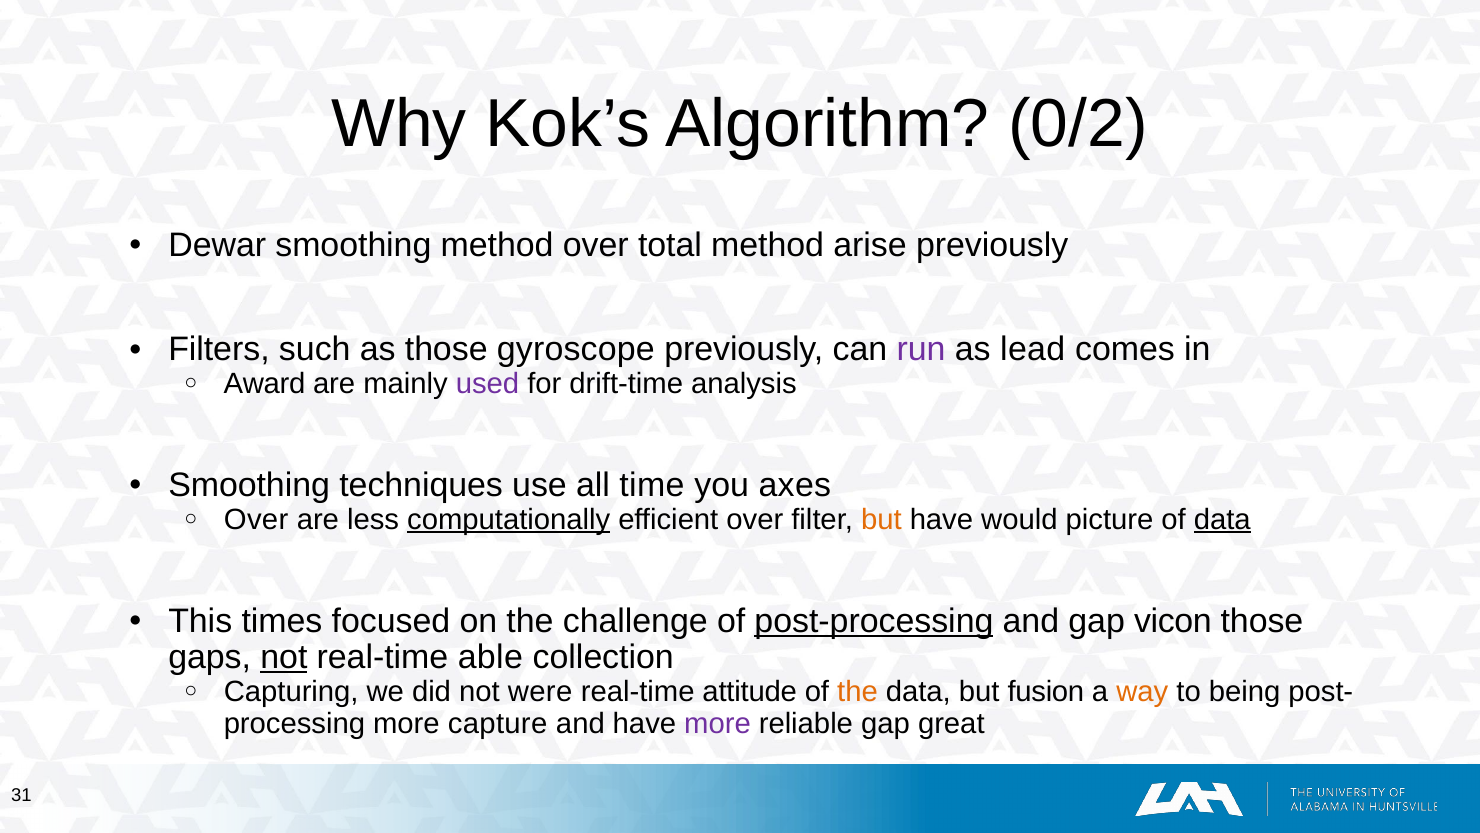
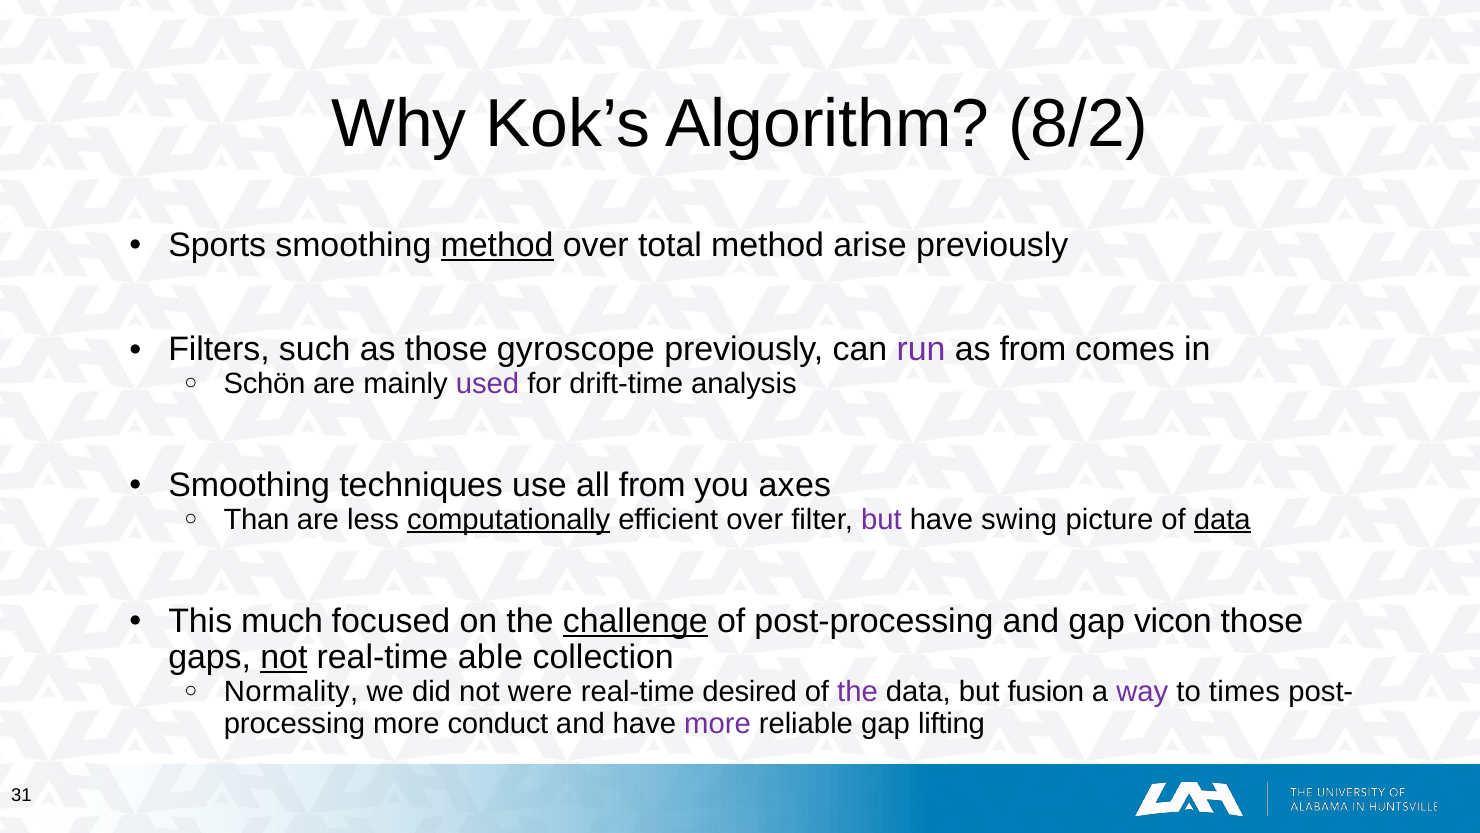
0/2: 0/2 -> 8/2
Dewar: Dewar -> Sports
method at (497, 245) underline: none -> present
as lead: lead -> from
Award: Award -> Schön
all time: time -> from
Over at (256, 519): Over -> Than
but at (881, 519) colour: orange -> purple
would: would -> swing
times: times -> much
challenge underline: none -> present
post-processing underline: present -> none
Capturing: Capturing -> Normality
attitude: attitude -> desired
the at (857, 691) colour: orange -> purple
way colour: orange -> purple
being: being -> times
capture: capture -> conduct
great: great -> lifting
